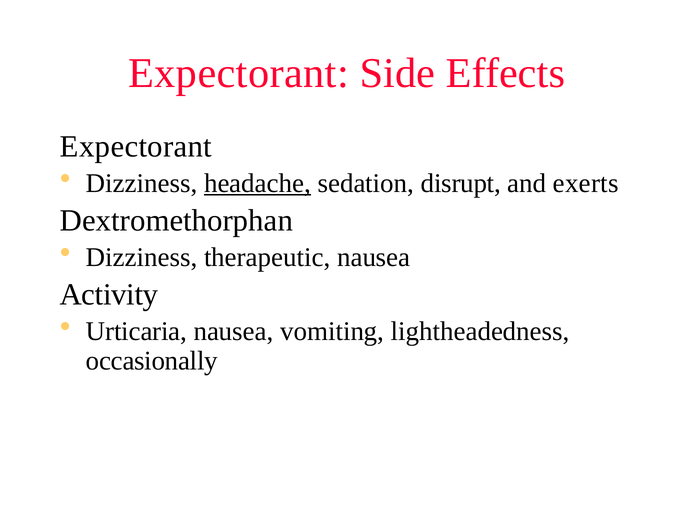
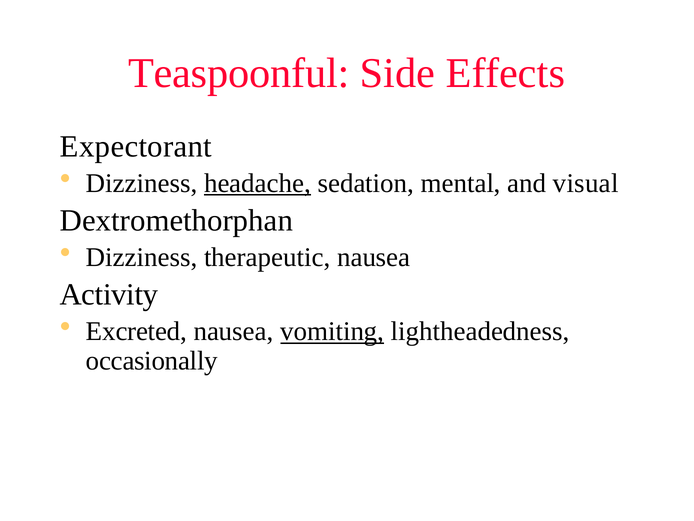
Expectorant at (238, 73): Expectorant -> Teaspoonful
disrupt: disrupt -> mental
exerts: exerts -> visual
Urticaria: Urticaria -> Excreted
vomiting underline: none -> present
